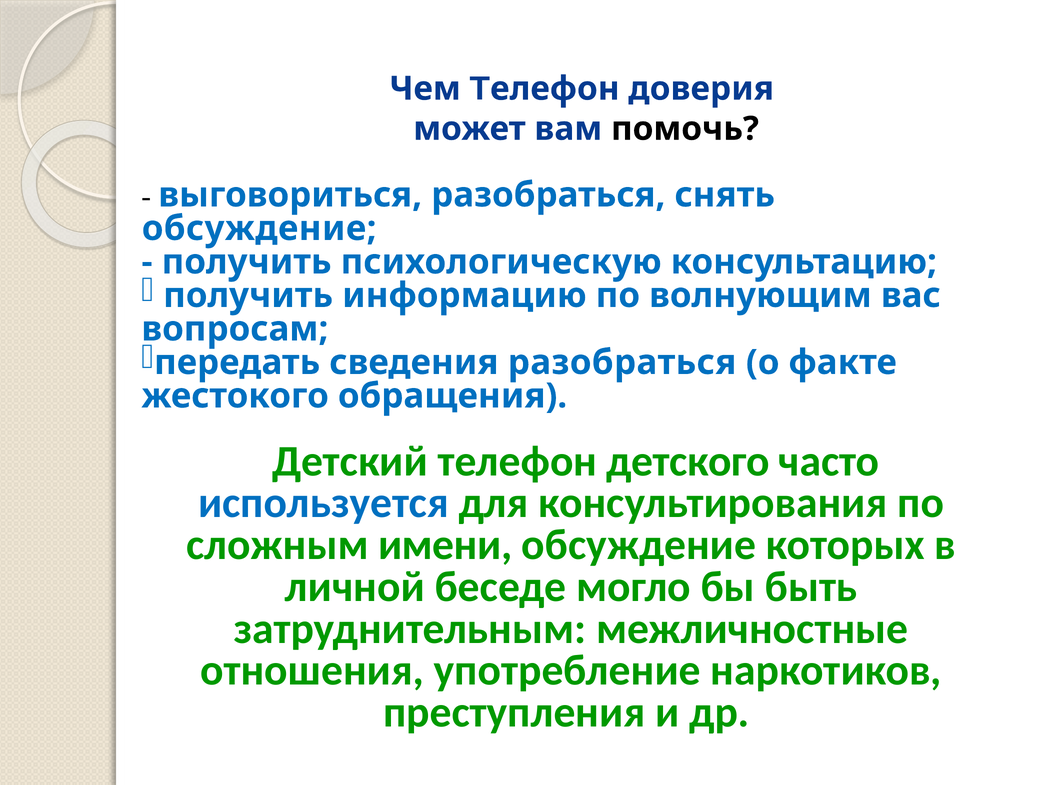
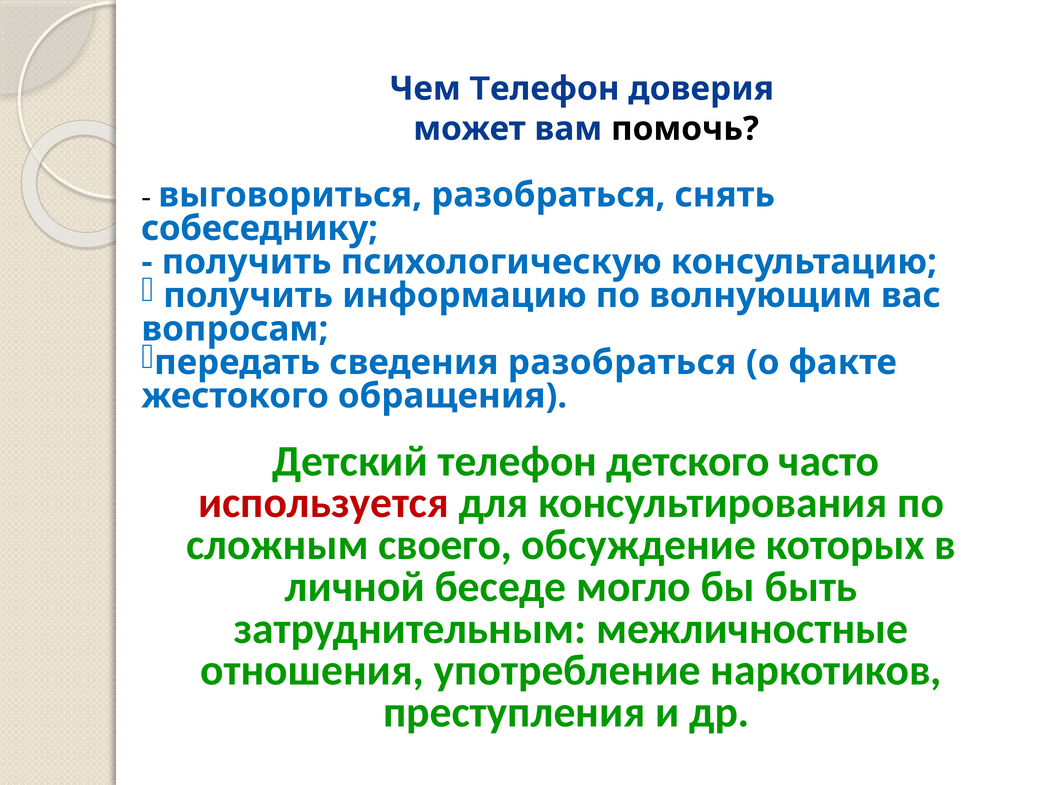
обсуждение at (259, 229): обсуждение -> собеседнику
используется colour: blue -> red
имени: имени -> своего
